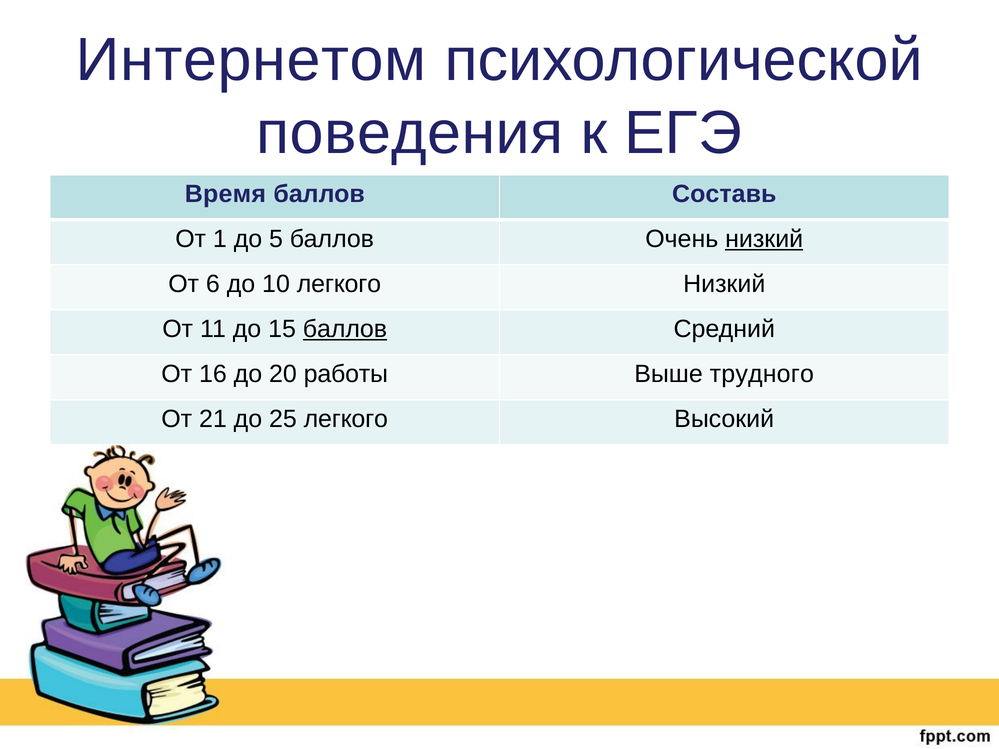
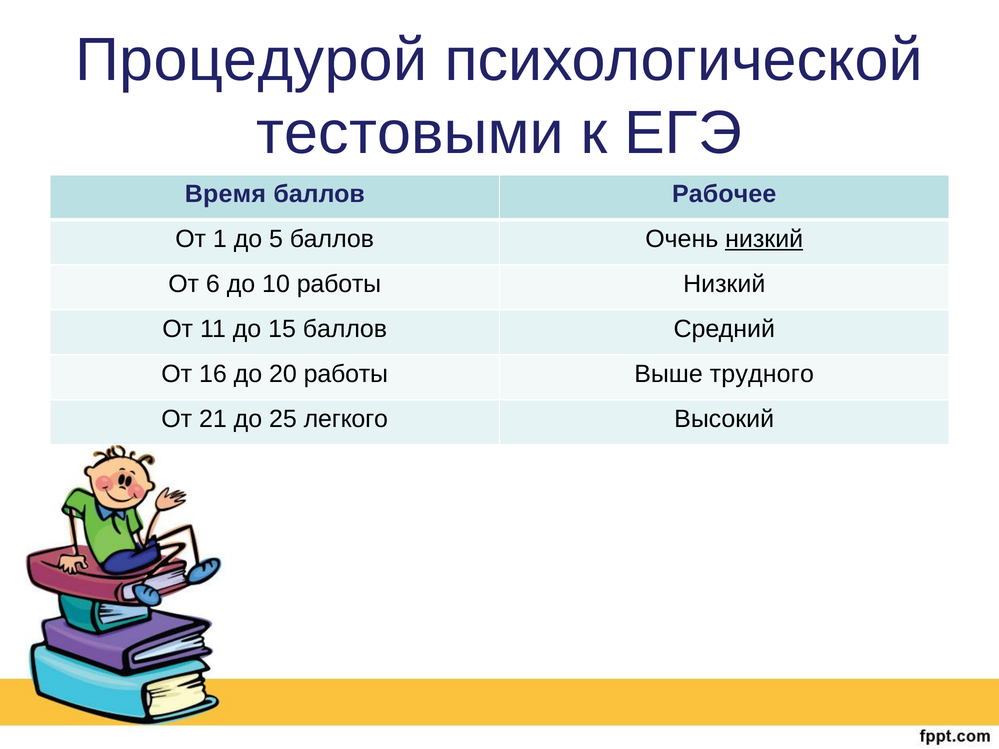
Интернетом: Интернетом -> Процедурой
поведения: поведения -> тестовыми
Составь: Составь -> Рабочее
10 легкого: легкого -> работы
баллов at (345, 329) underline: present -> none
